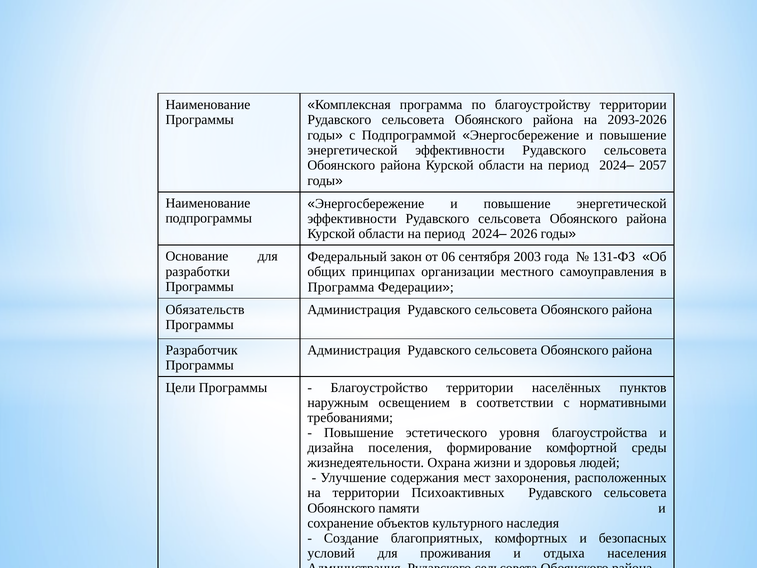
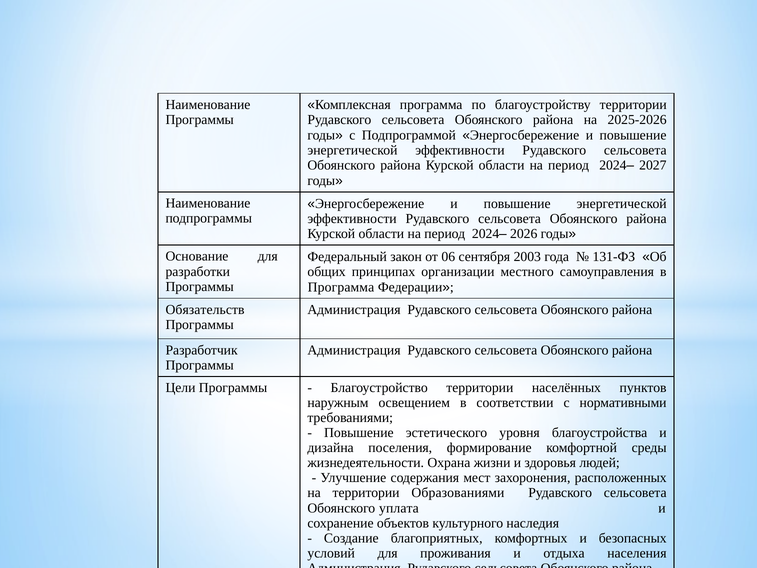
2093-2026: 2093-2026 -> 2025-2026
2057: 2057 -> 2027
Психоактивных: Психоактивных -> Образованиями
памяти: памяти -> уплата
